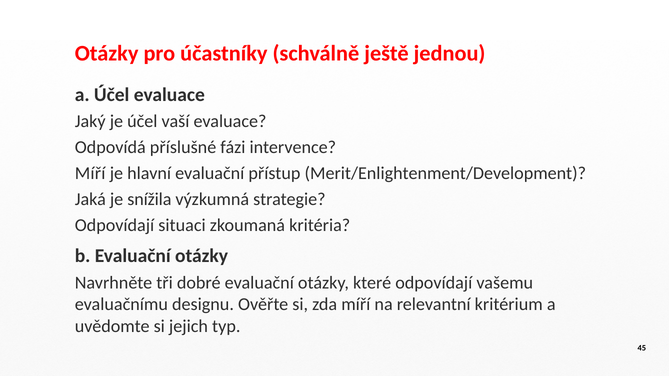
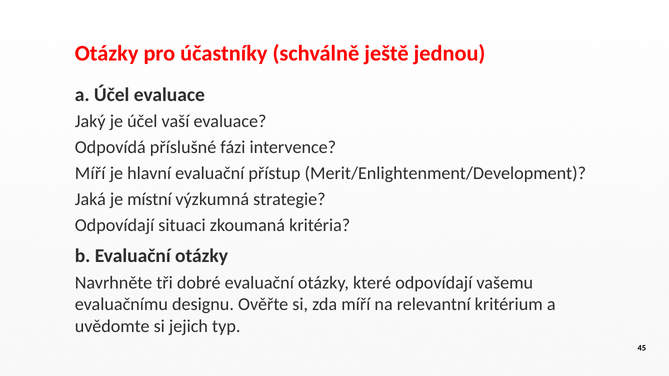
snížila: snížila -> místní
